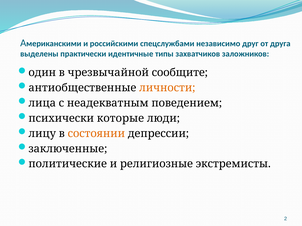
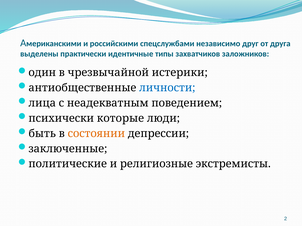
сообщите: сообщите -> истерики
личности colour: orange -> blue
лицу: лицу -> быть
